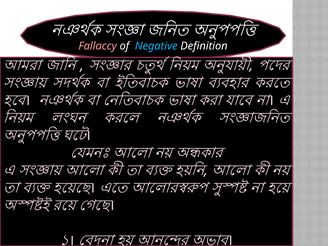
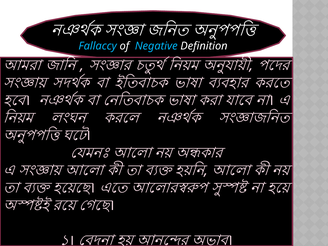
Fallaccy colour: pink -> light blue
